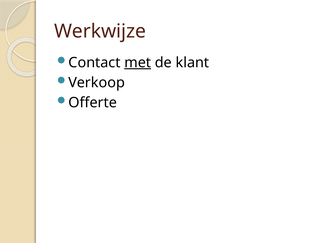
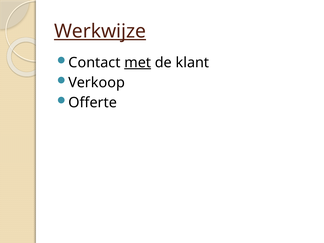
Werkwijze underline: none -> present
